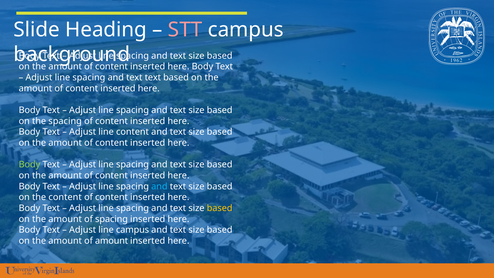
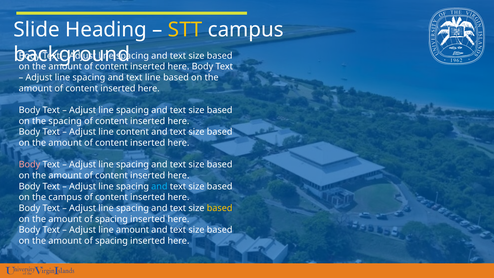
STT colour: pink -> yellow
text text: text -> line
Body at (29, 165) colour: light green -> pink
the content: content -> campus
line campus: campus -> amount
amount at (112, 241): amount -> spacing
